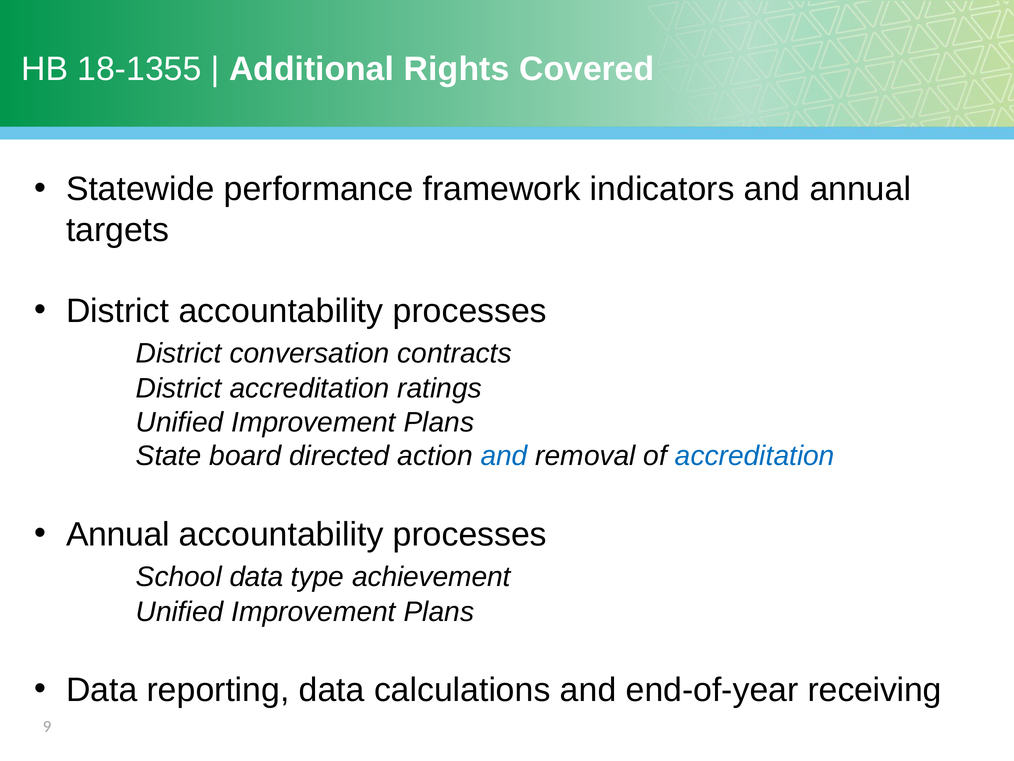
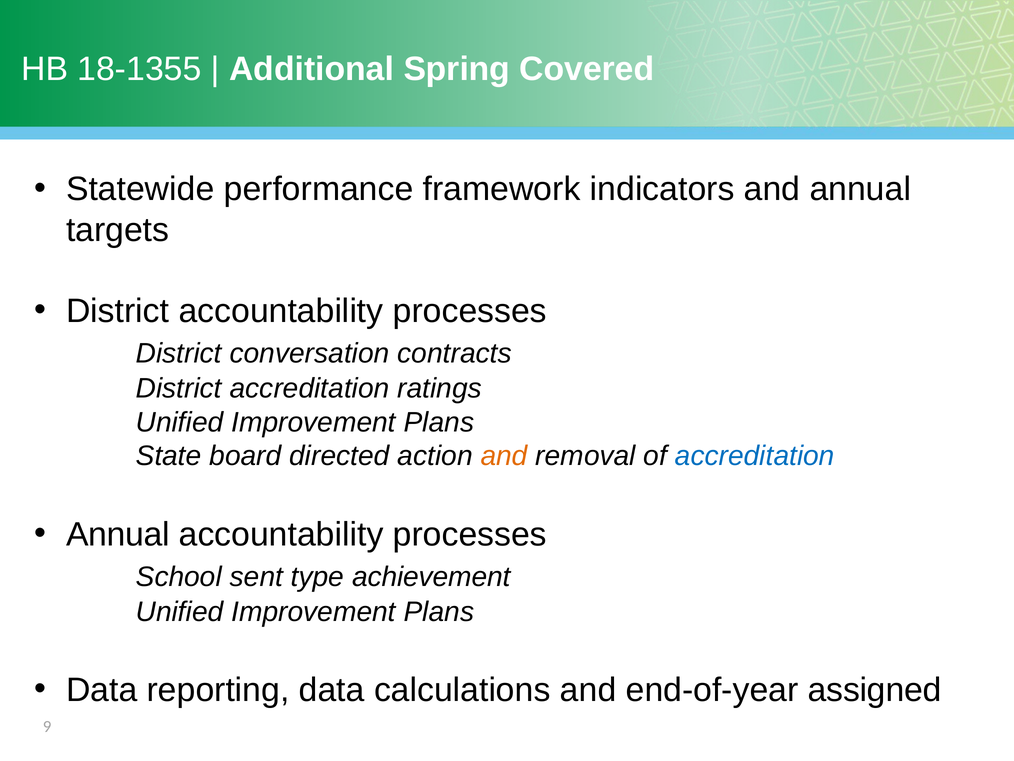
Rights: Rights -> Spring
and at (504, 456) colour: blue -> orange
School data: data -> sent
receiving: receiving -> assigned
